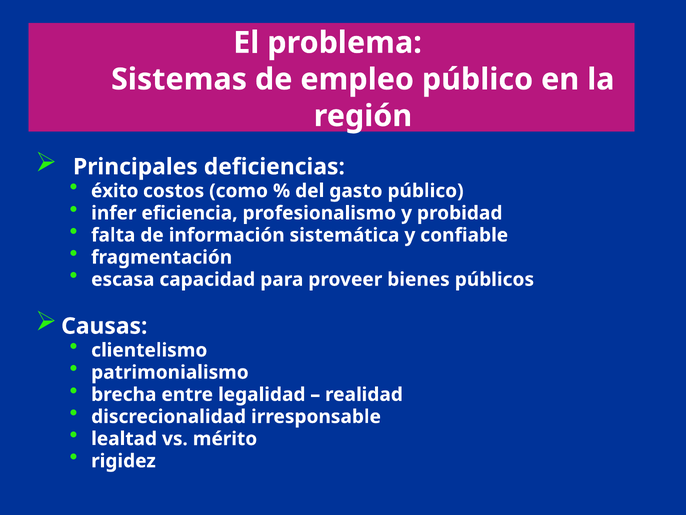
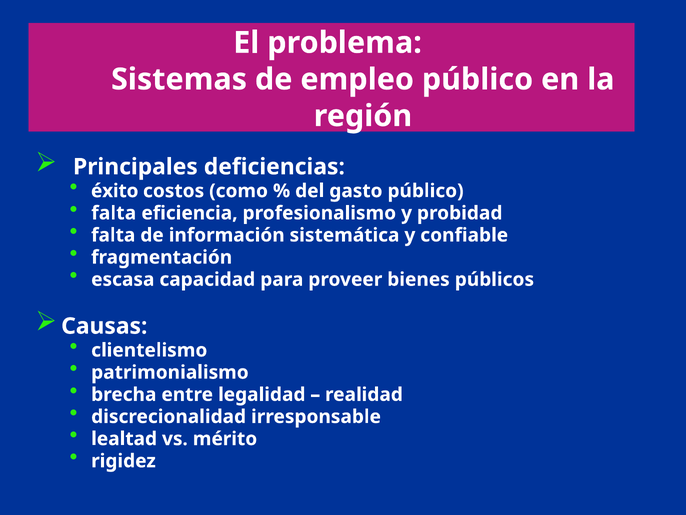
infer at (114, 213): infer -> falta
